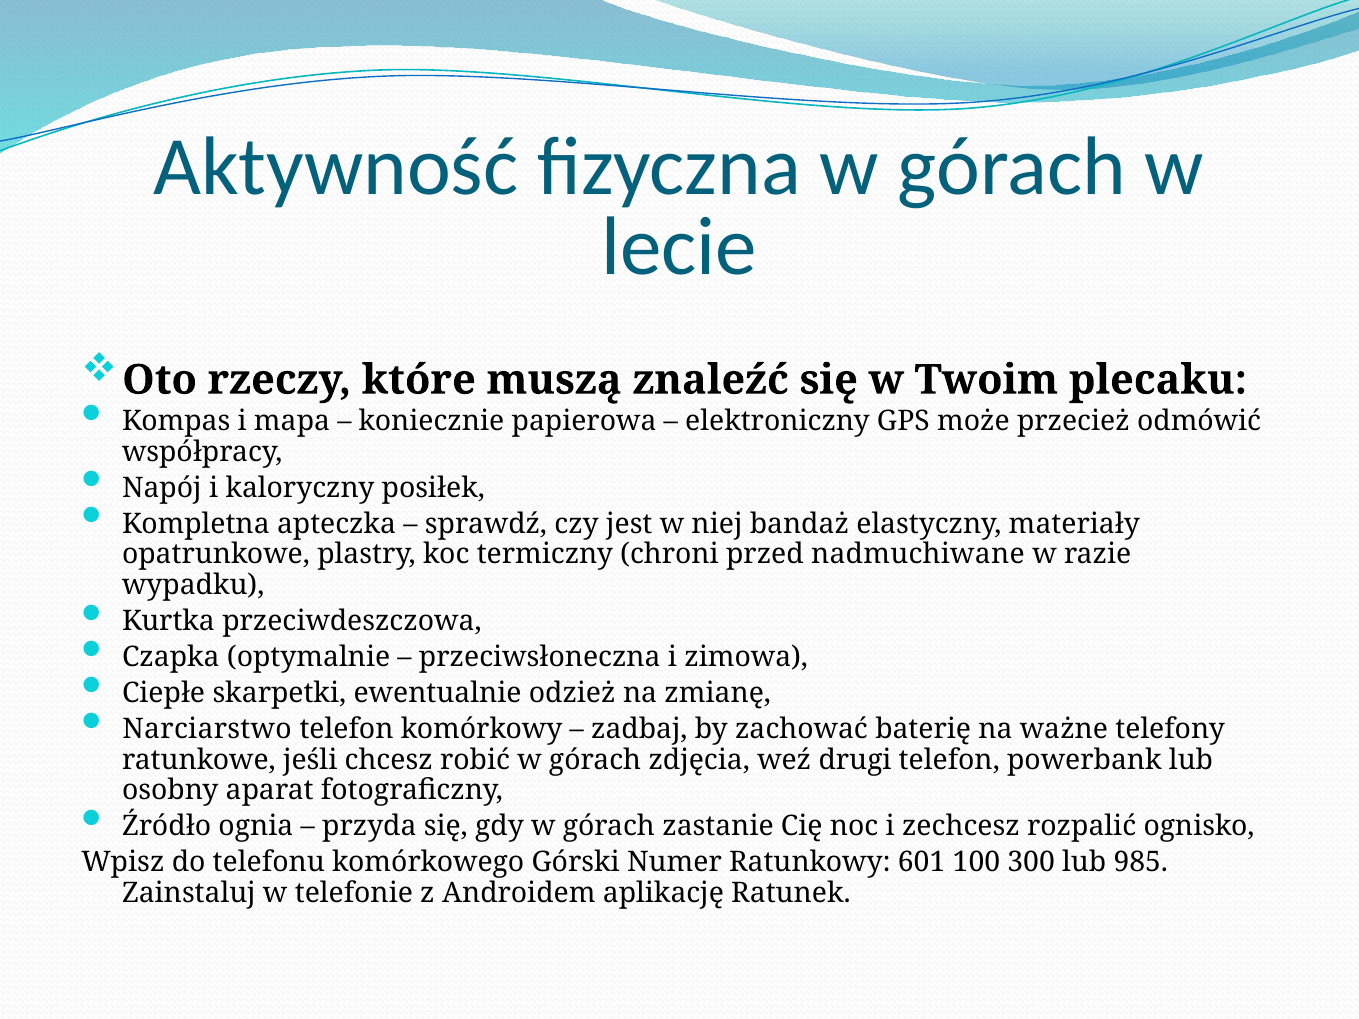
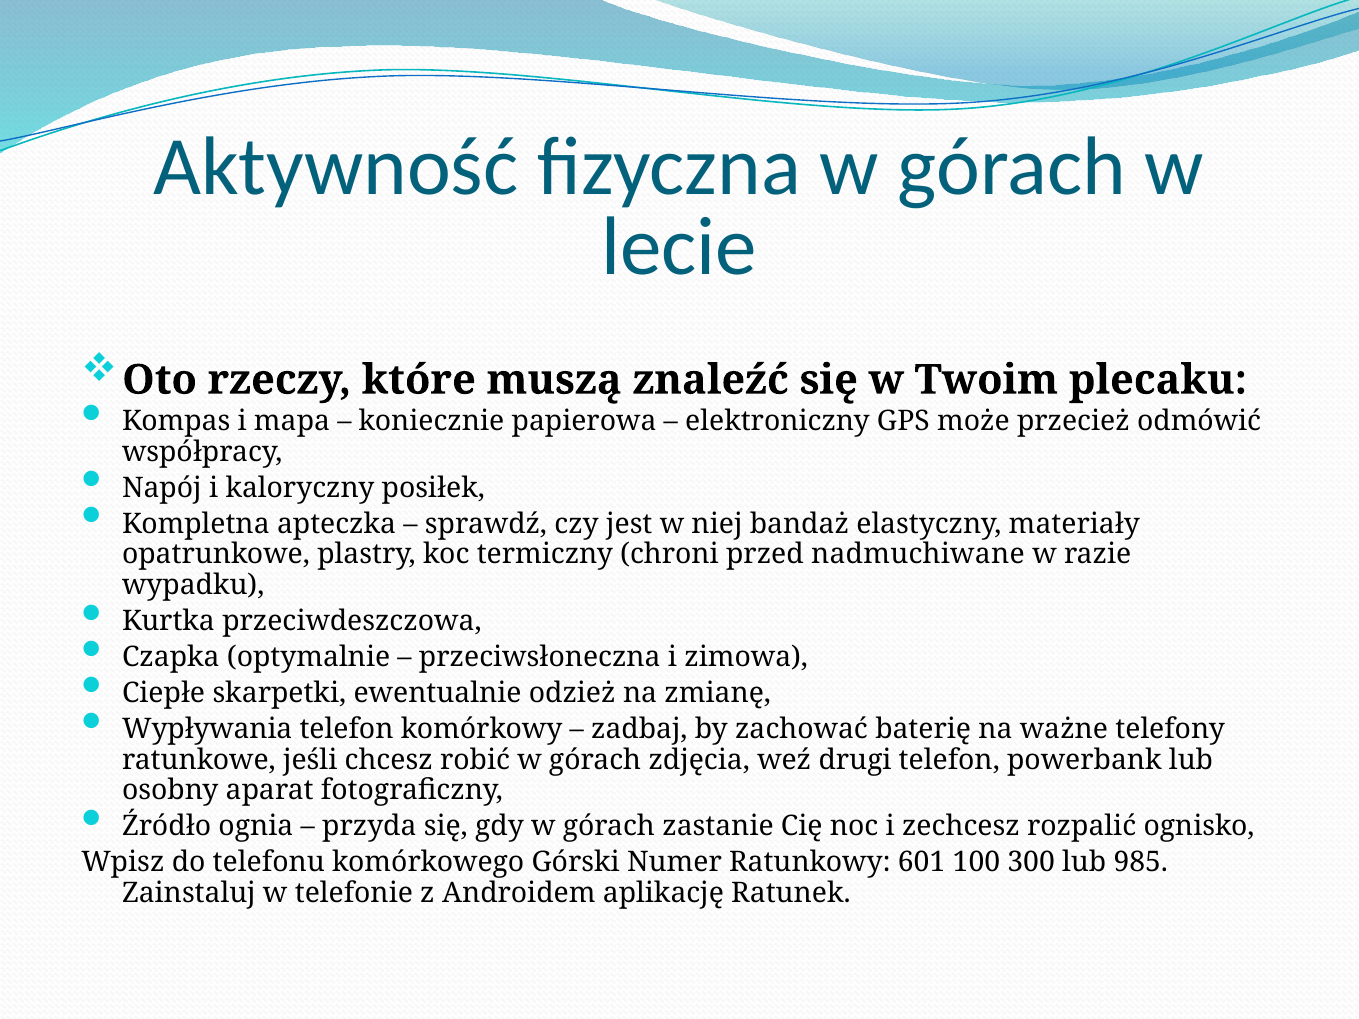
Narciarstwo: Narciarstwo -> Wypływania
